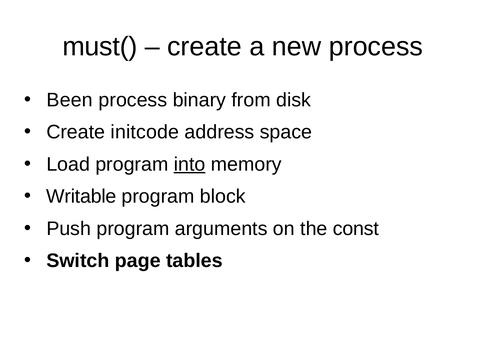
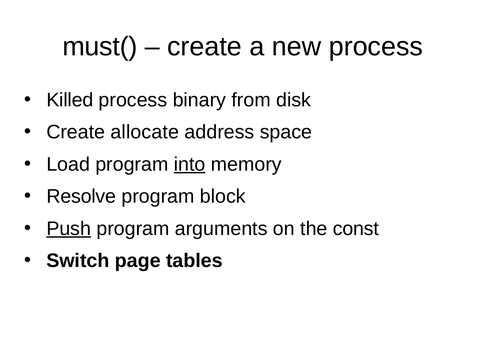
Been: Been -> Killed
initcode: initcode -> allocate
Writable: Writable -> Resolve
Push underline: none -> present
